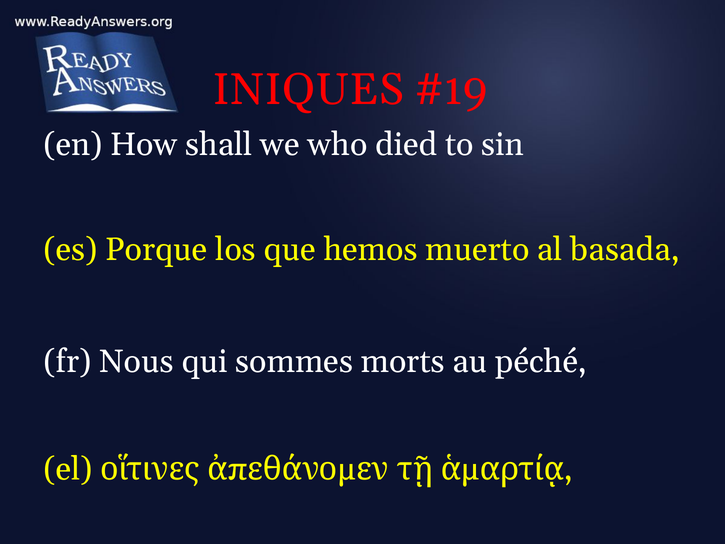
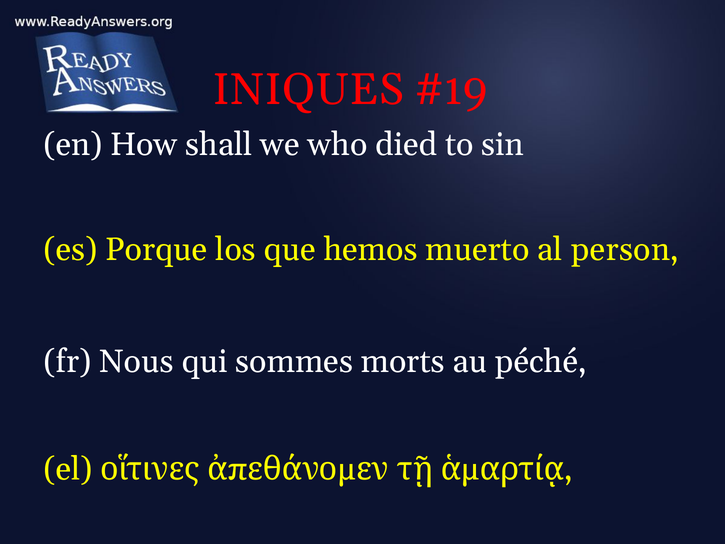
basada: basada -> person
